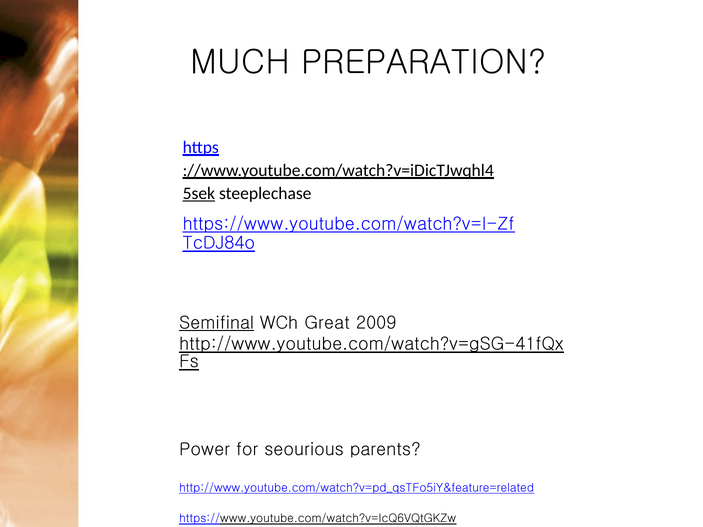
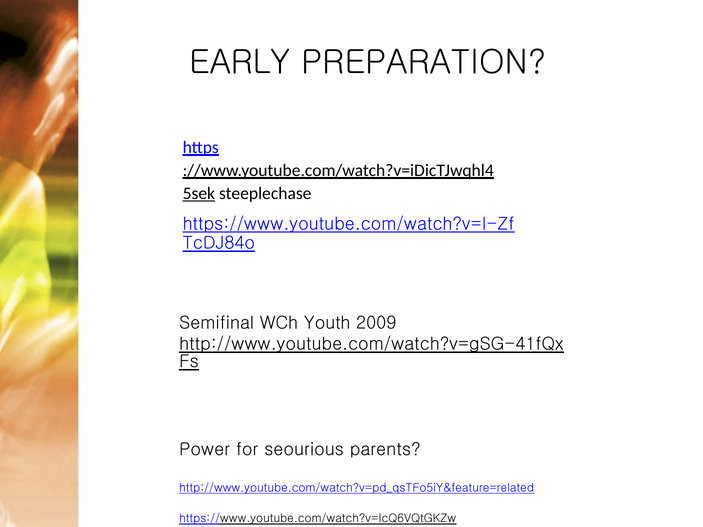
MUCH: MUCH -> EARLY
Semifinal underline: present -> none
Great: Great -> Youth
